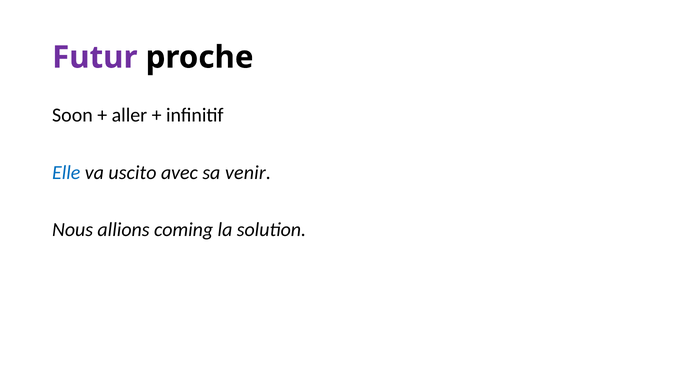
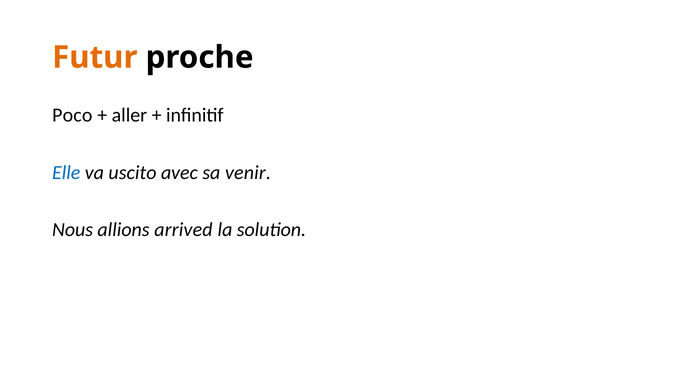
Futur colour: purple -> orange
Soon: Soon -> Poco
coming: coming -> arrived
